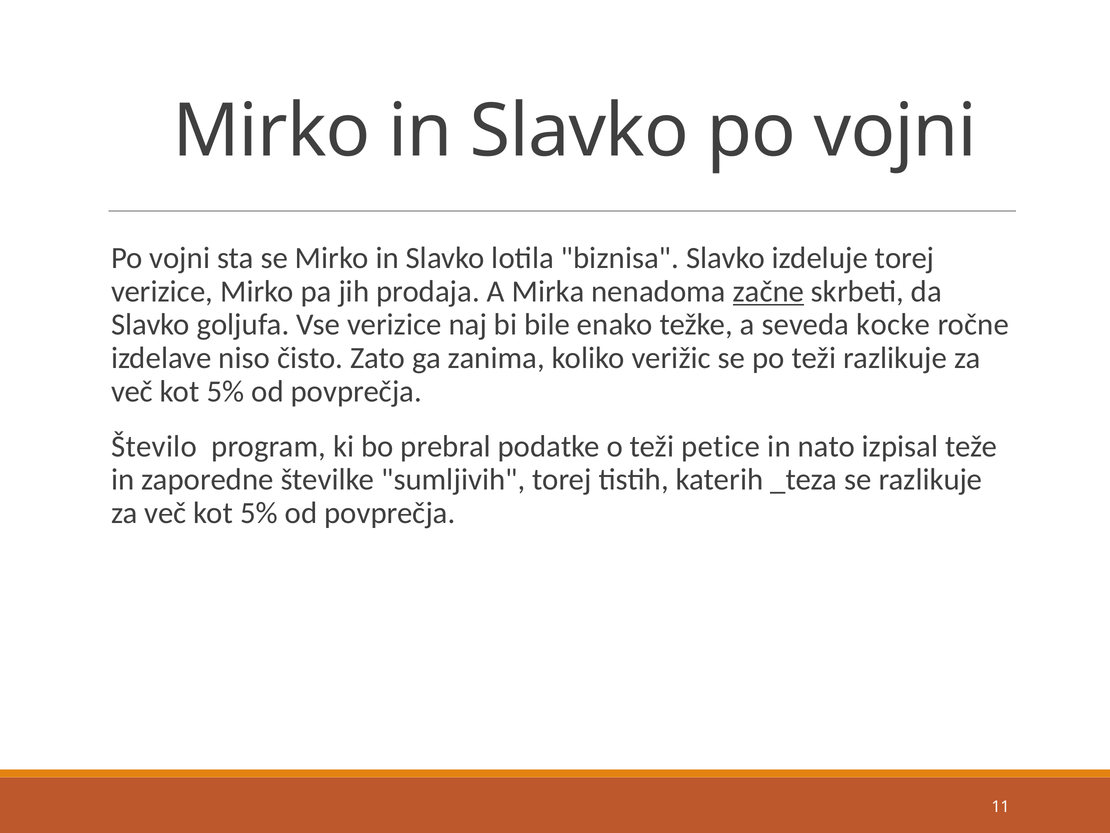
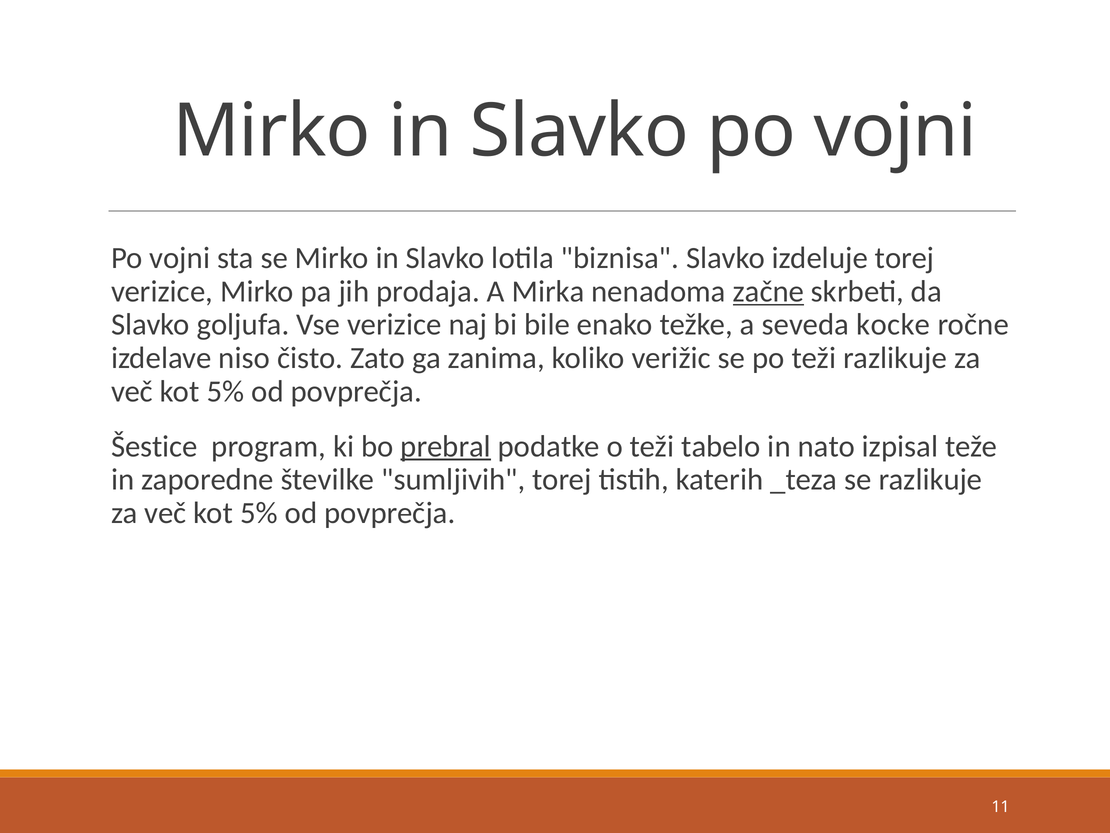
Število: Število -> Šestice
prebral underline: none -> present
petice: petice -> tabelo
